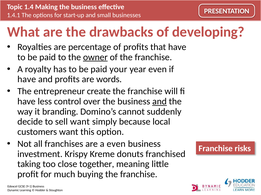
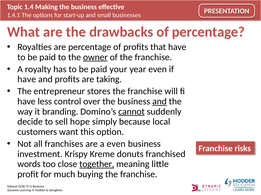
of developing: developing -> percentage
words: words -> taking
create: create -> stores
cannot underline: none -> present
sell want: want -> hope
taking: taking -> words
together underline: none -> present
